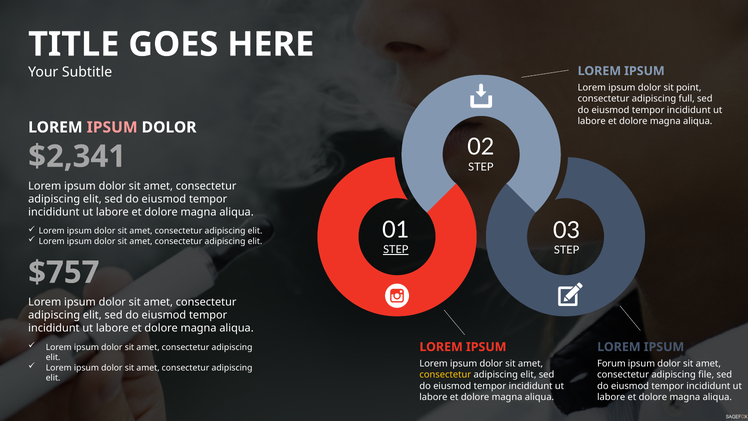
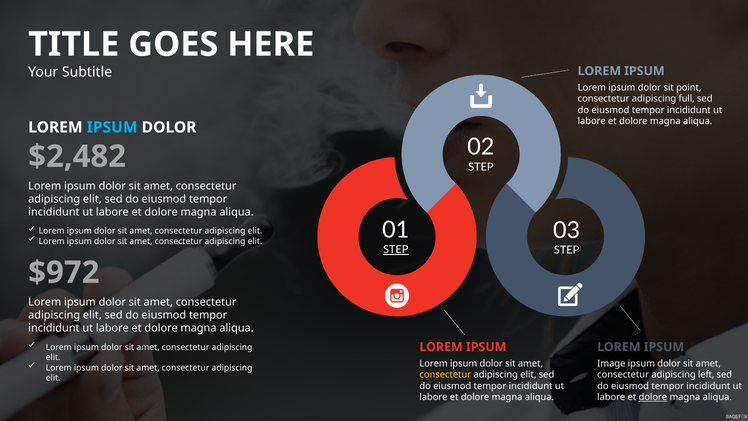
IPSUM at (112, 127) colour: pink -> light blue
$2,341: $2,341 -> $2,482
$757: $757 -> $972
Forum: Forum -> Image
file: file -> left
dolore at (653, 397) underline: none -> present
